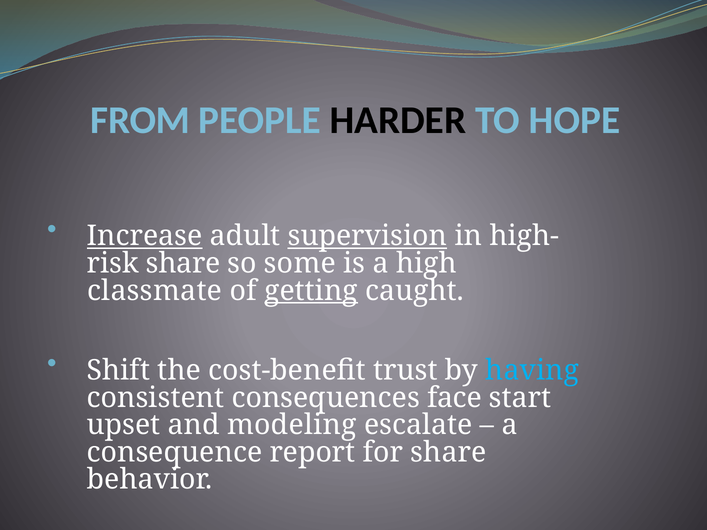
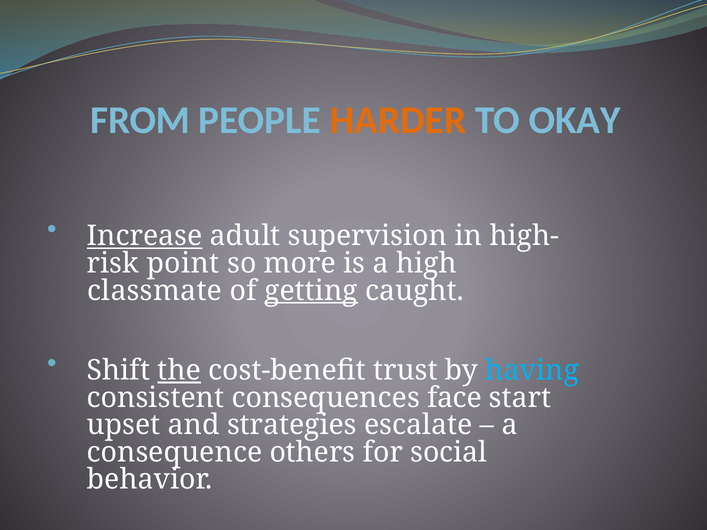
HARDER colour: black -> orange
HOPE: HOPE -> OKAY
supervision underline: present -> none
share at (183, 263): share -> point
some: some -> more
the underline: none -> present
modeling: modeling -> strategies
report: report -> others
for share: share -> social
